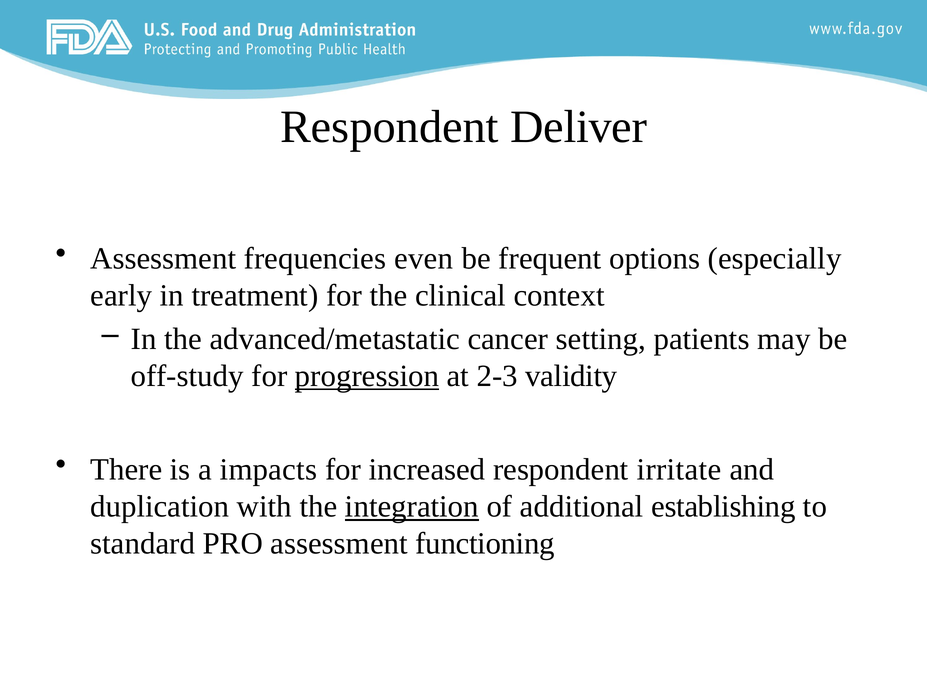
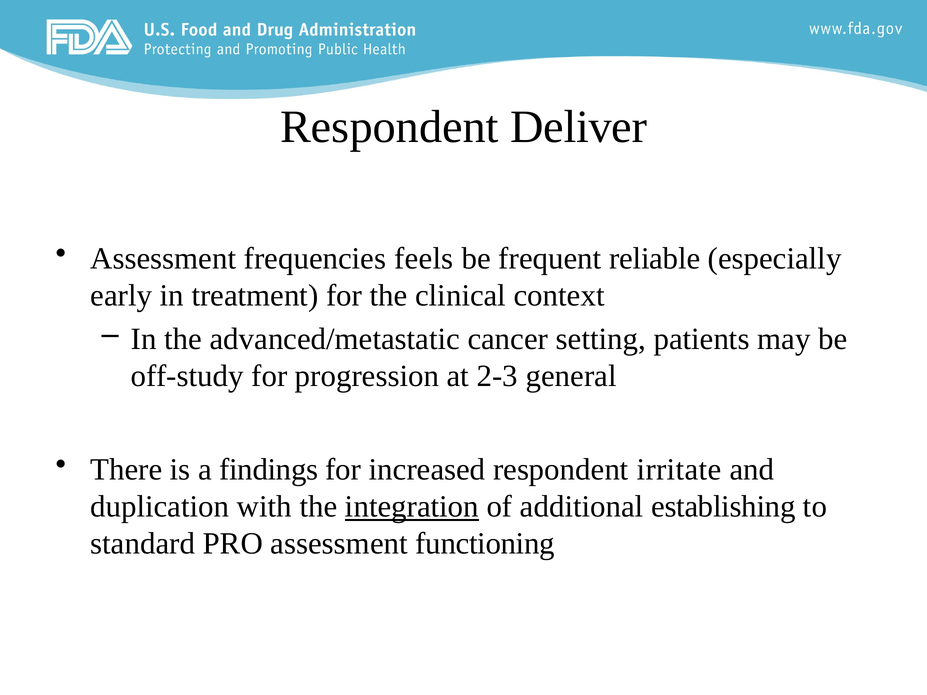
even: even -> feels
options: options -> reliable
progression underline: present -> none
validity: validity -> general
impacts: impacts -> findings
